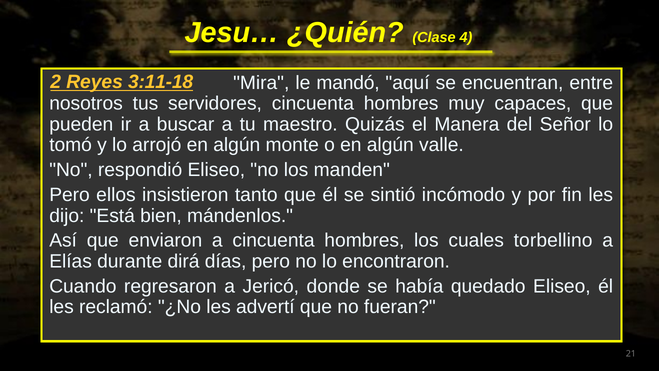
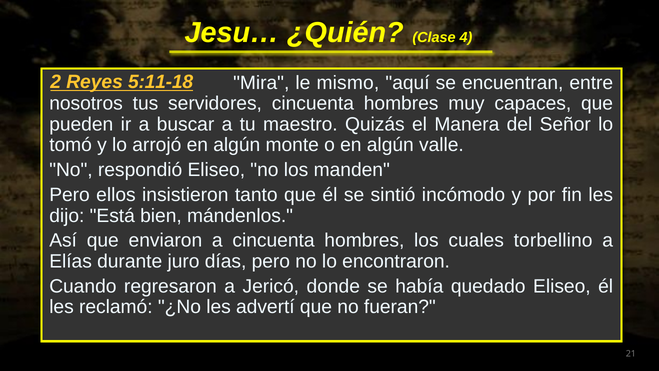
3:11-18: 3:11-18 -> 5:11-18
mandó: mandó -> mismo
dirá: dirá -> juro
